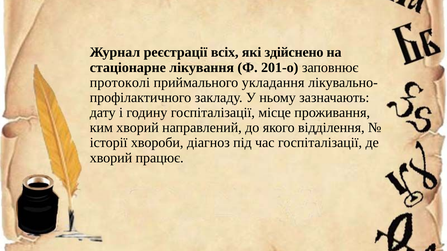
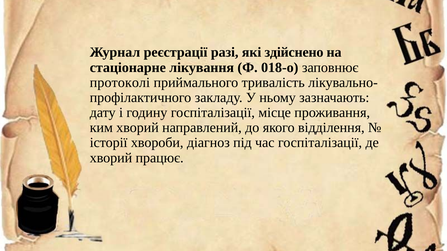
всіх: всіх -> разі
201-о: 201-о -> 018-о
укладання: укладання -> тривалість
